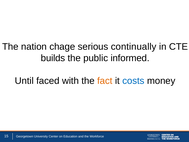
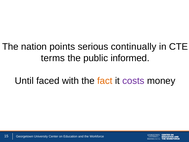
chage: chage -> points
builds: builds -> terms
costs colour: blue -> purple
